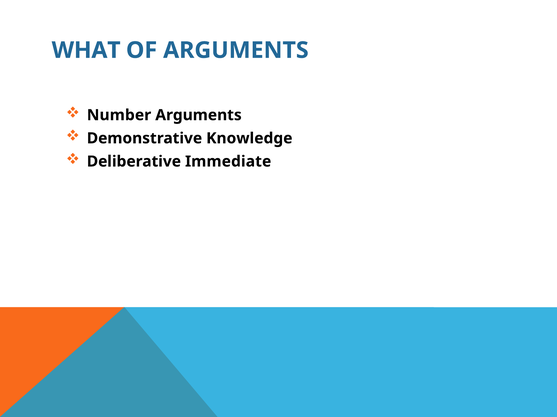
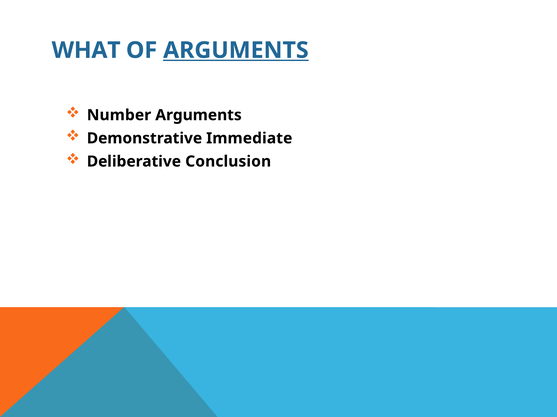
ARGUMENTS at (236, 50) underline: none -> present
Knowledge: Knowledge -> Immediate
Immediate: Immediate -> Conclusion
